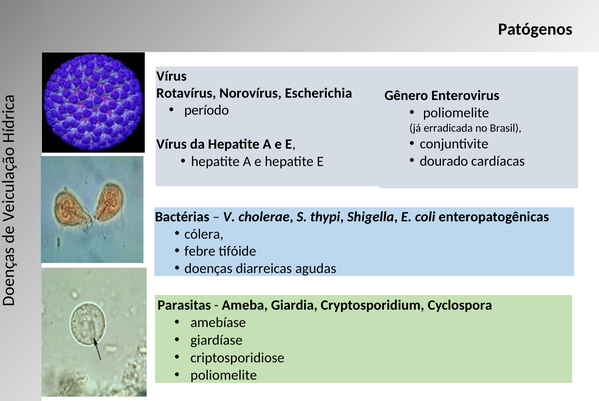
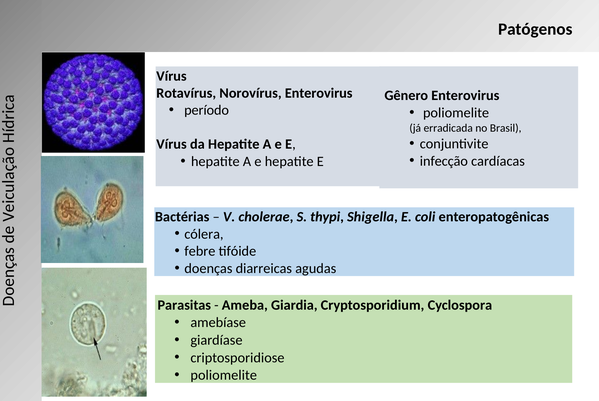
Norovírus Escherichia: Escherichia -> Enterovirus
dourado: dourado -> infecção
